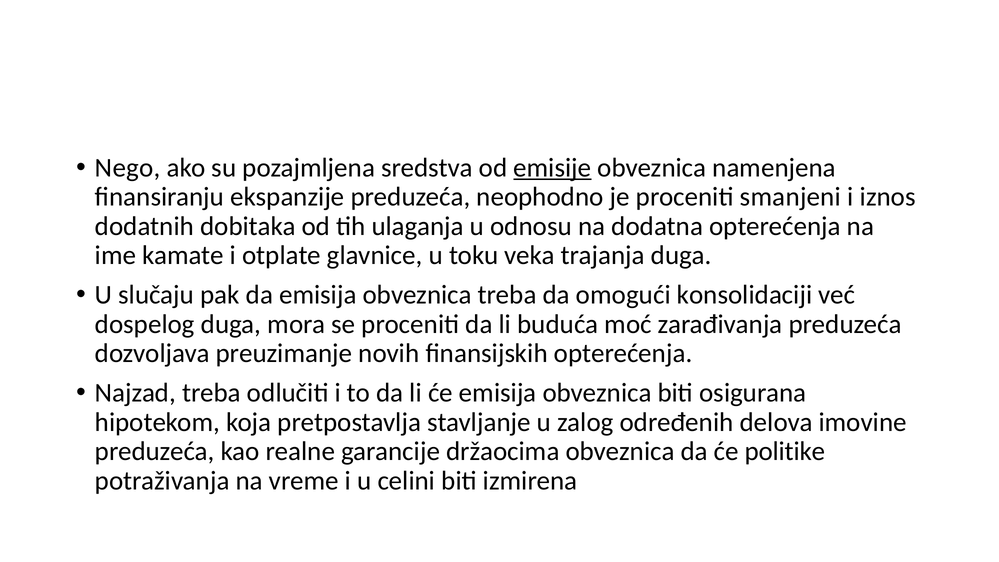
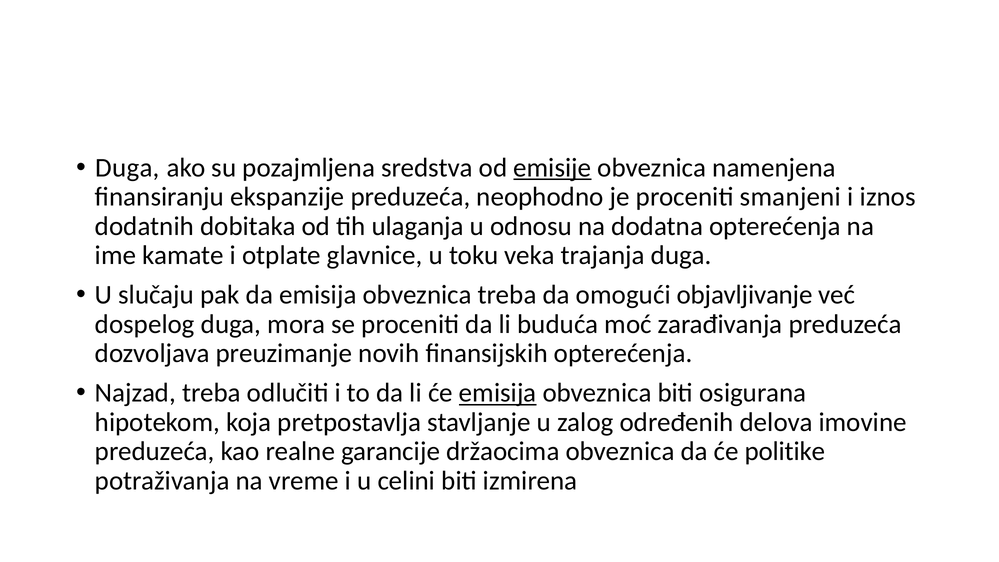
Nego at (128, 168): Nego -> Duga
konsolidaciji: konsolidaciji -> objavljivanje
emisija at (498, 393) underline: none -> present
